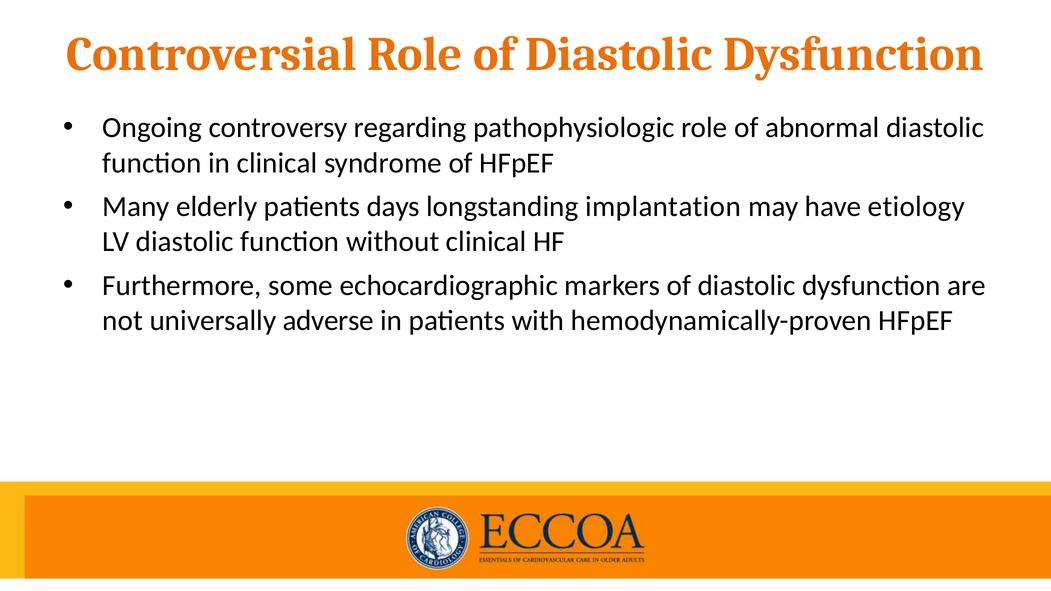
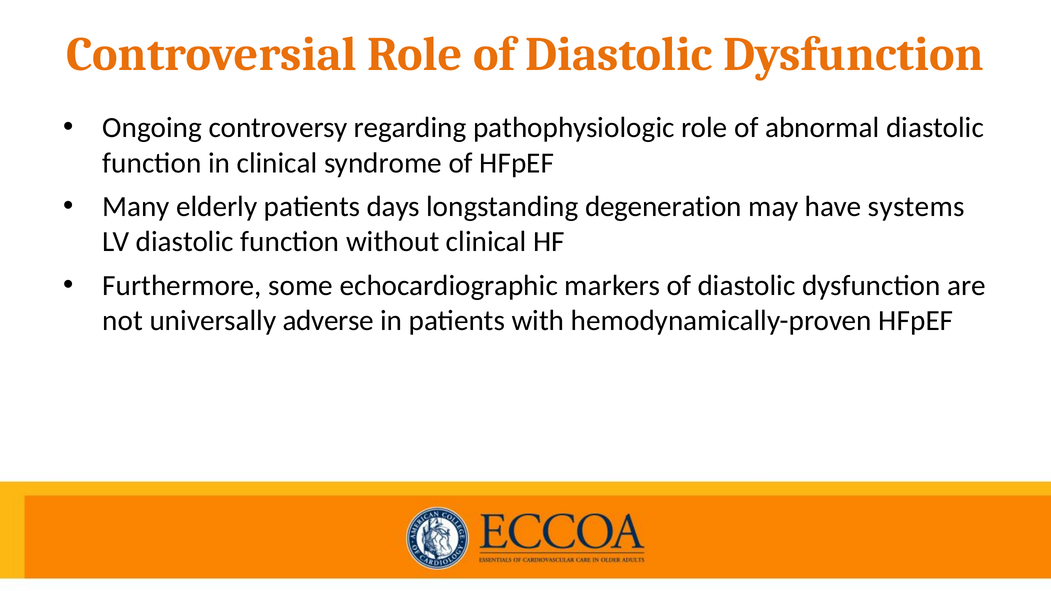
implantation: implantation -> degeneration
etiology: etiology -> systems
